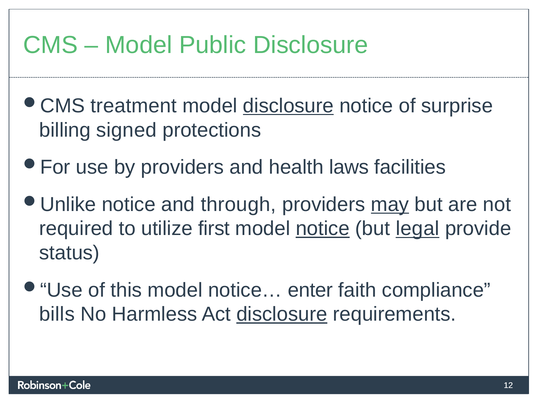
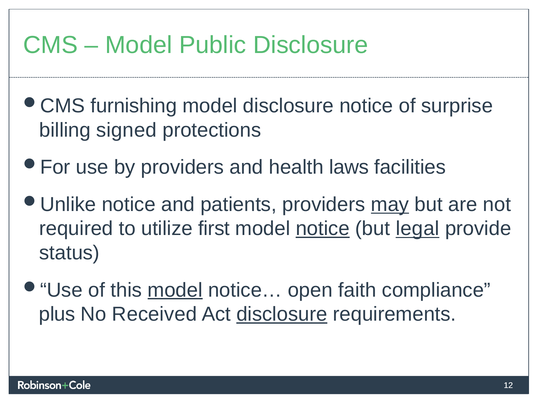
treatment: treatment -> furnishing
disclosure at (288, 106) underline: present -> none
through: through -> patients
model at (175, 290) underline: none -> present
enter: enter -> open
bills: bills -> plus
Harmless: Harmless -> Received
